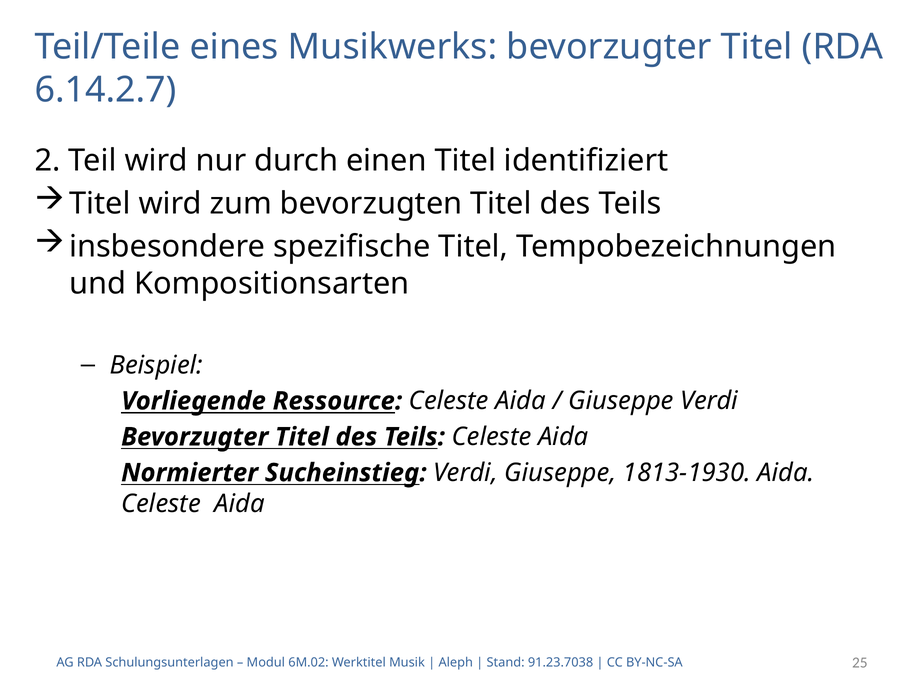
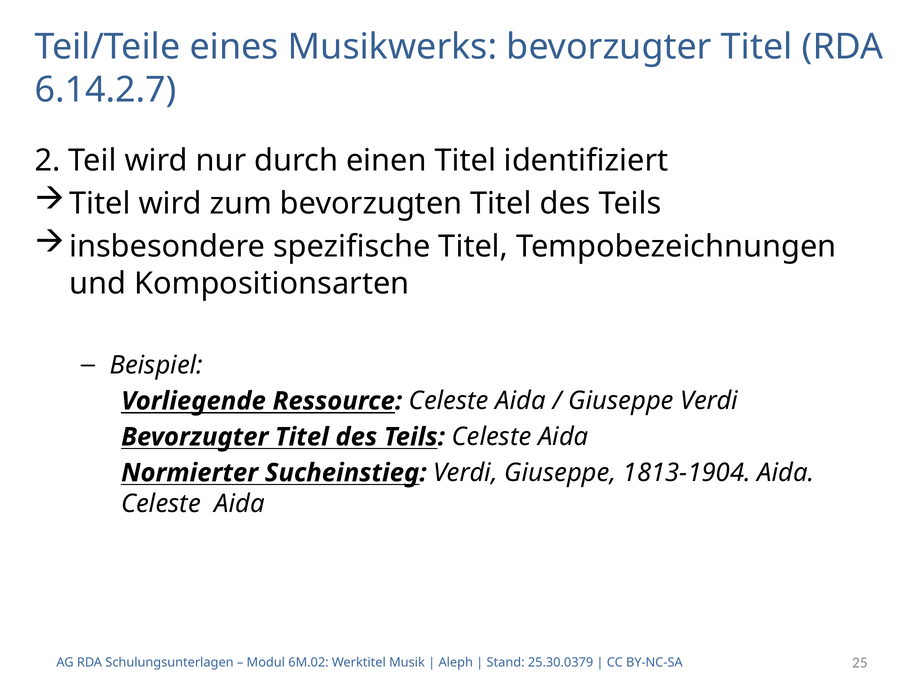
1813-1930: 1813-1930 -> 1813-1904
91.23.7038: 91.23.7038 -> 25.30.0379
